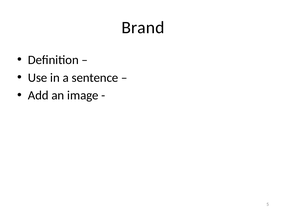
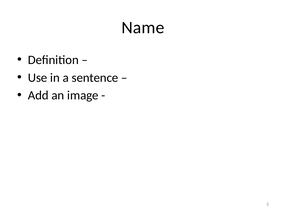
Brand: Brand -> Name
